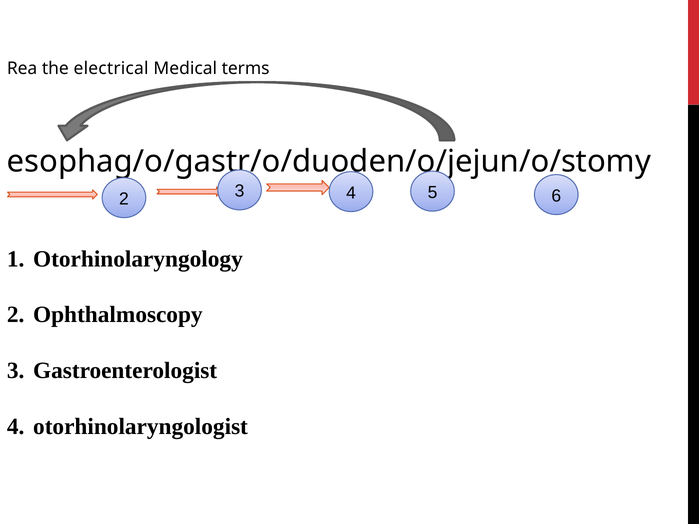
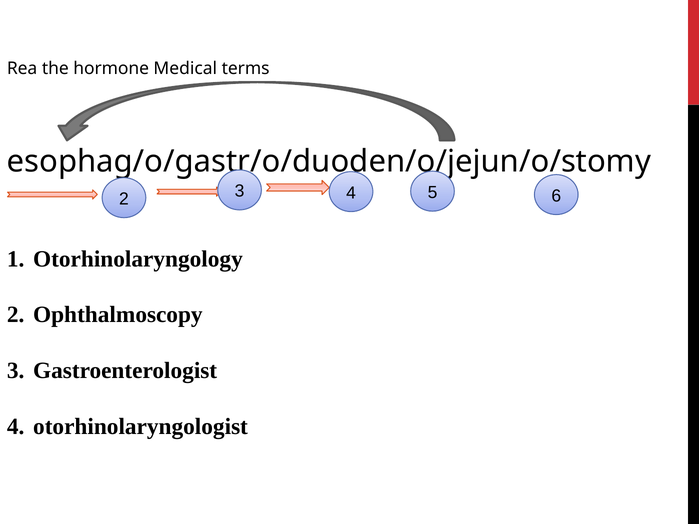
electrical: electrical -> hormone
